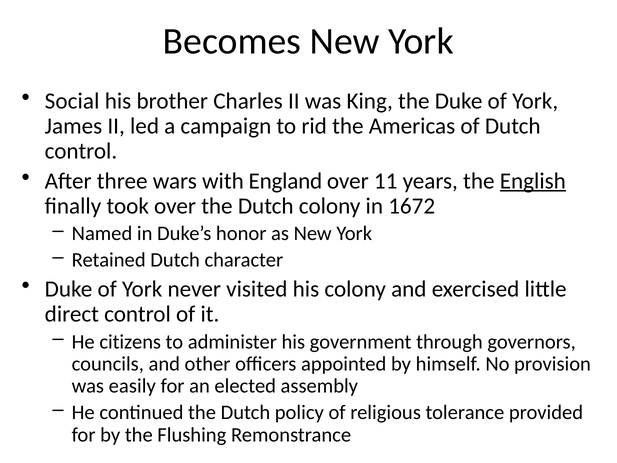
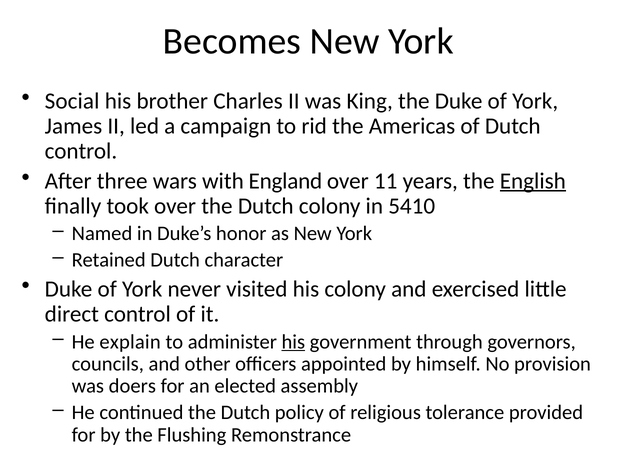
1672: 1672 -> 5410
citizens: citizens -> explain
his at (293, 342) underline: none -> present
easily: easily -> doers
